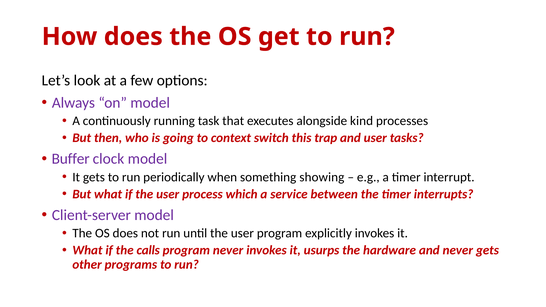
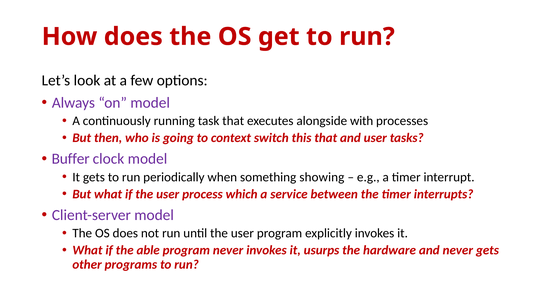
kind: kind -> with
this trap: trap -> that
calls: calls -> able
